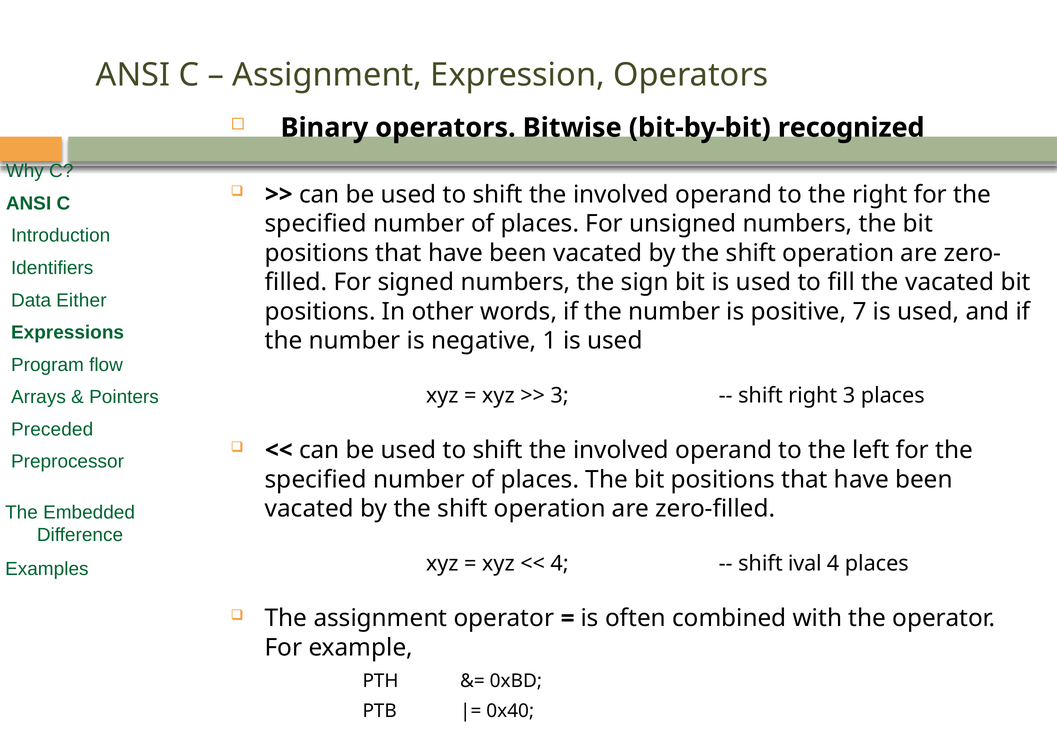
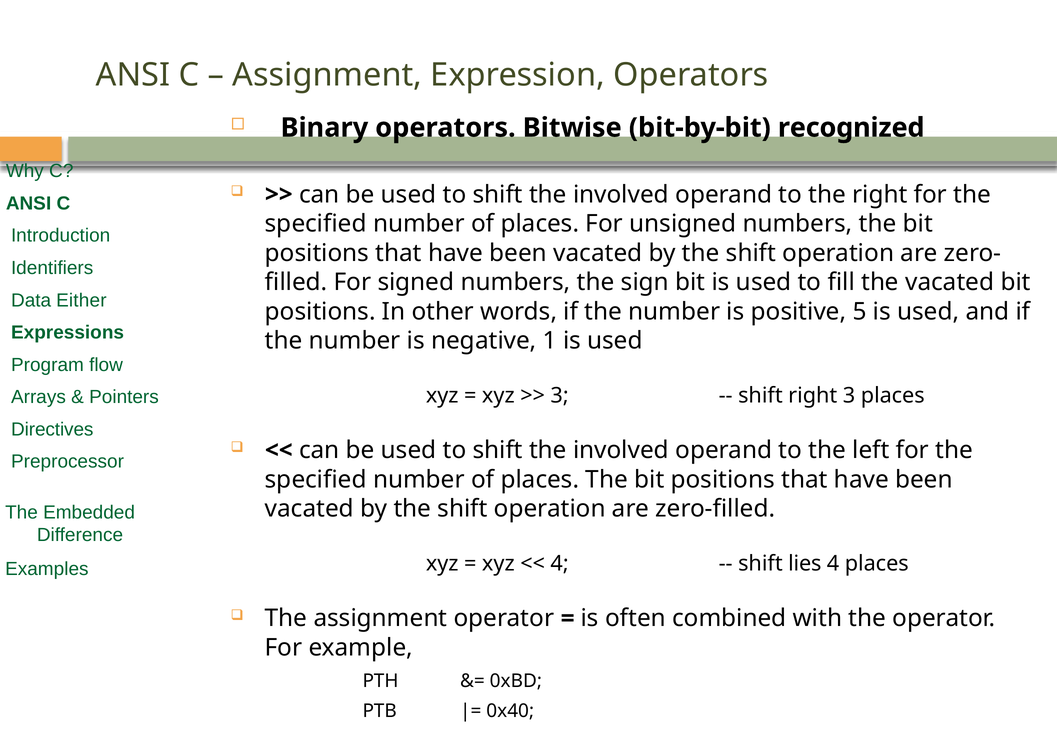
7: 7 -> 5
Preceded: Preceded -> Directives
ival: ival -> lies
